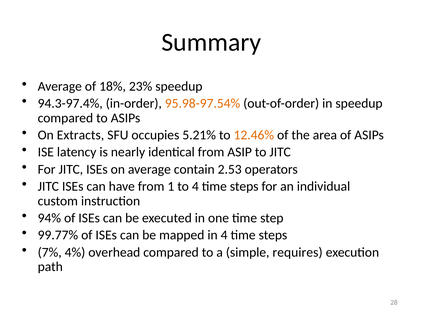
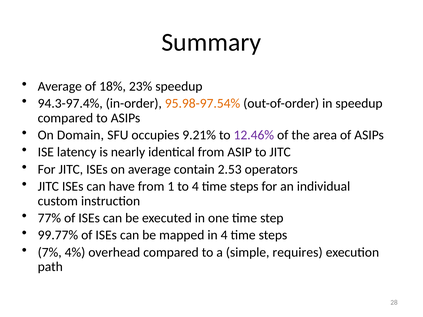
Extracts: Extracts -> Domain
5.21%: 5.21% -> 9.21%
12.46% colour: orange -> purple
94%: 94% -> 77%
